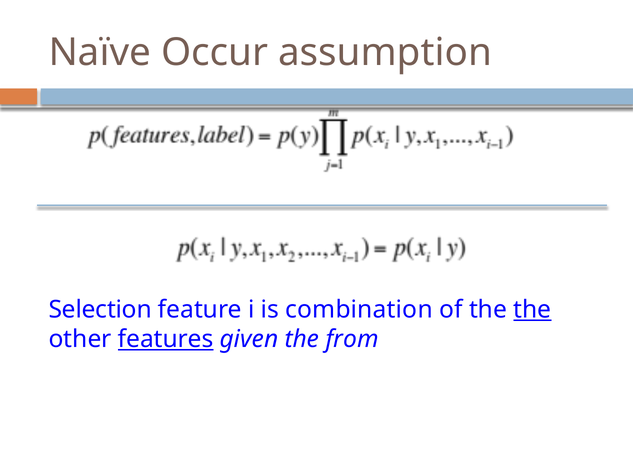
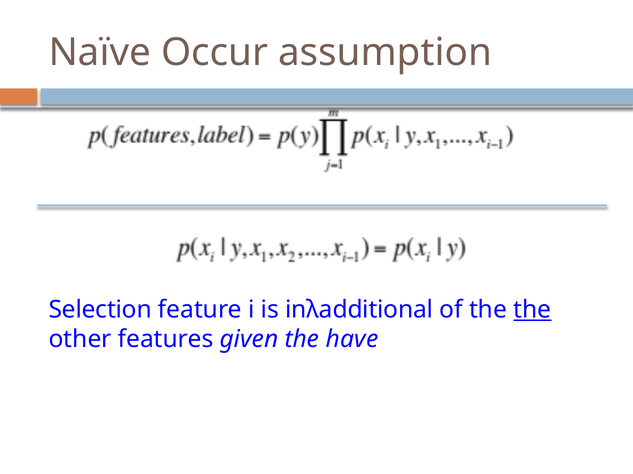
combination: combination -> inλadditional
features underline: present -> none
from: from -> have
